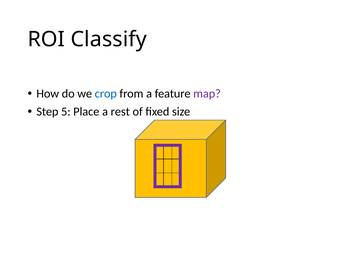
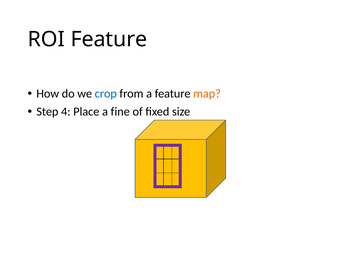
ROI Classify: Classify -> Feature
map colour: purple -> orange
5: 5 -> 4
rest: rest -> fine
